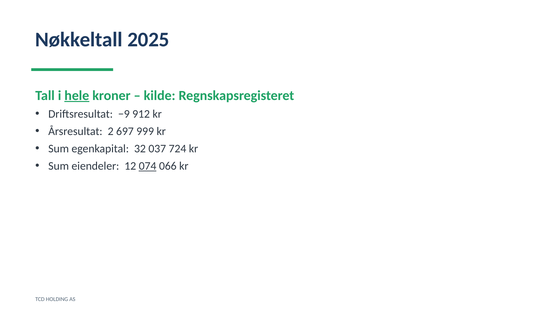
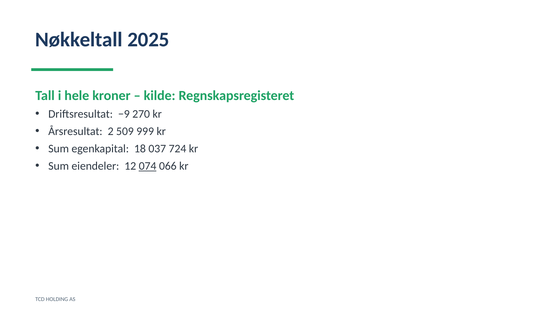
hele underline: present -> none
912: 912 -> 270
697: 697 -> 509
32: 32 -> 18
